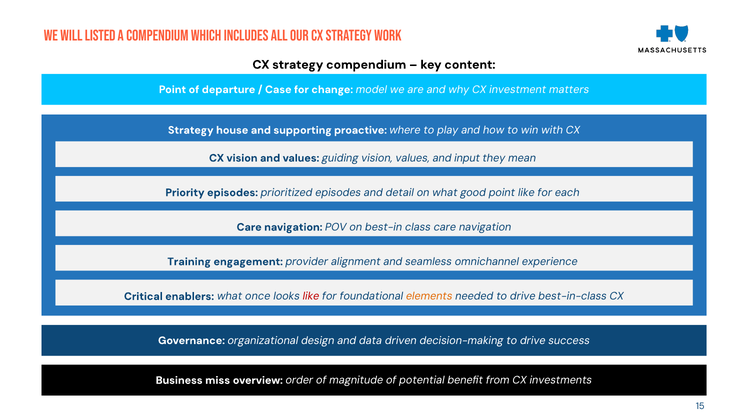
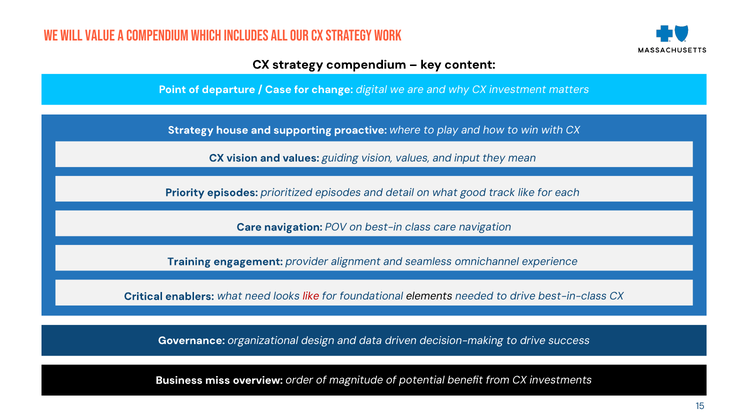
LISTED: LISTED -> VALUE
model: model -> digital
good point: point -> track
once: once -> need
elements colour: orange -> black
